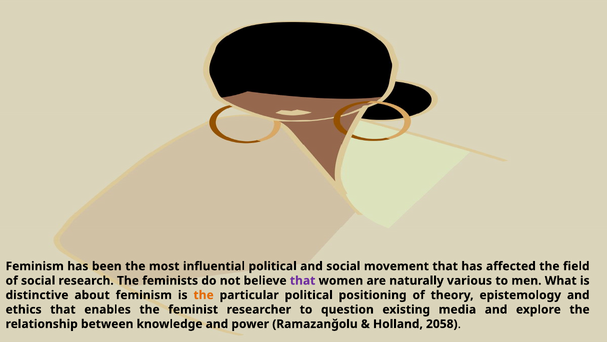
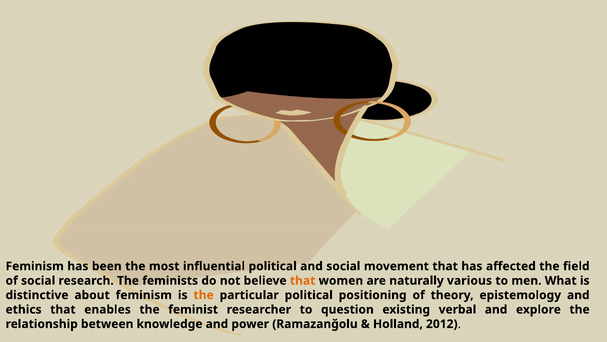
that at (303, 280) colour: purple -> orange
media: media -> verbal
2058: 2058 -> 2012
